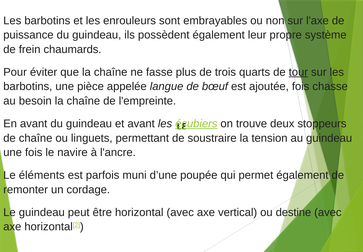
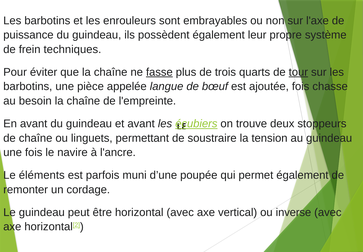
chaumards: chaumards -> techniques
fasse underline: none -> present
destine: destine -> inverse
